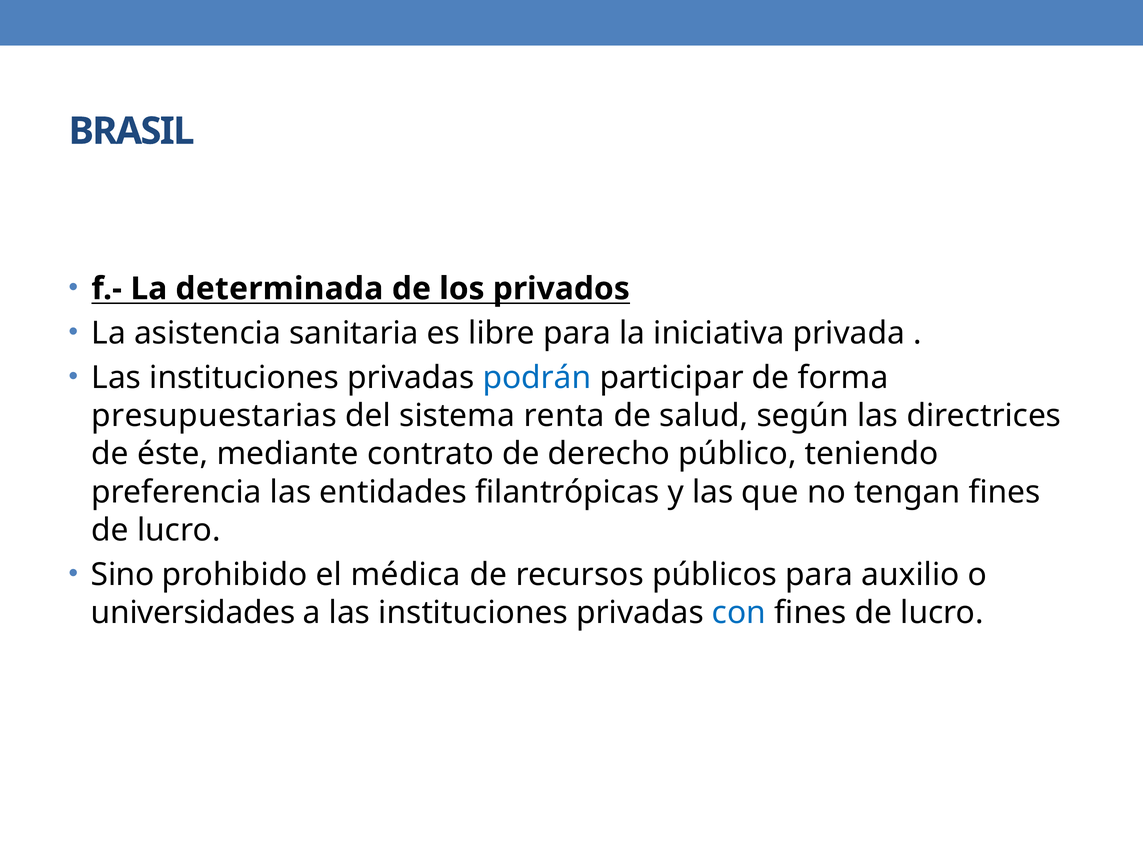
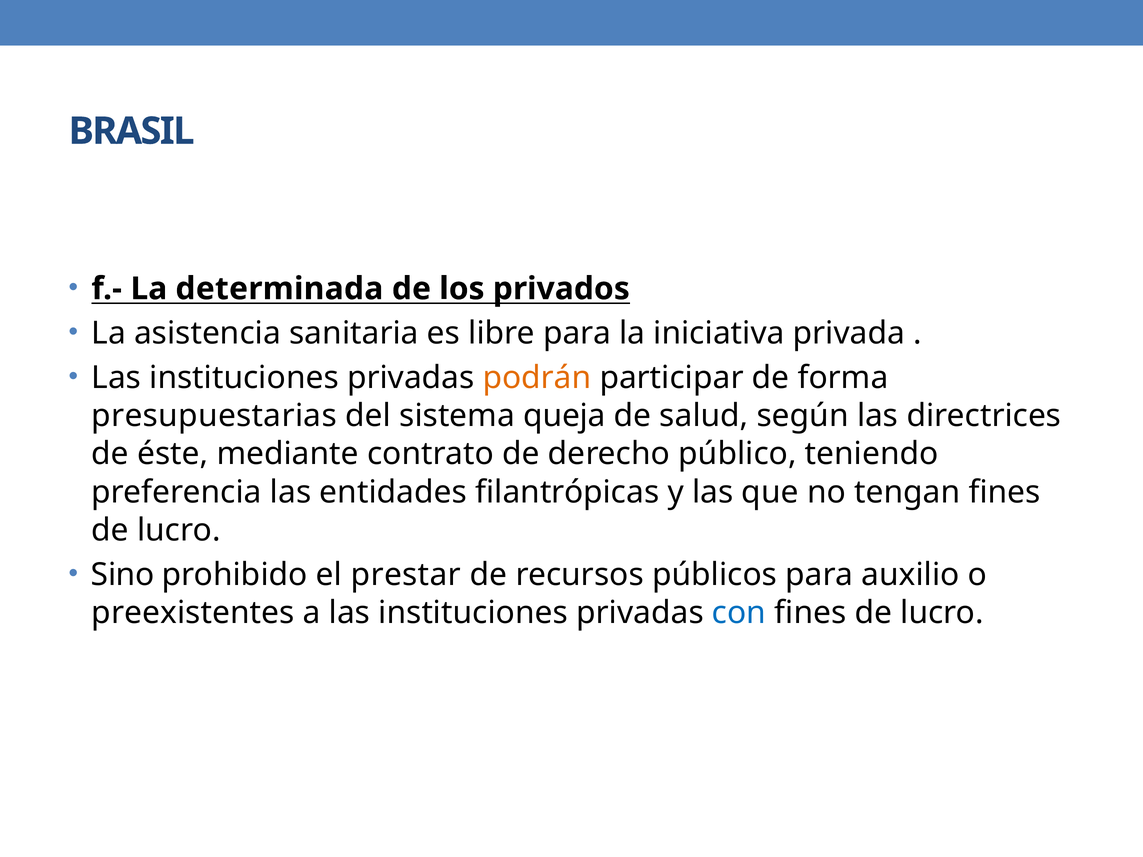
podrán colour: blue -> orange
renta: renta -> queja
médica: médica -> prestar
universidades: universidades -> preexistentes
